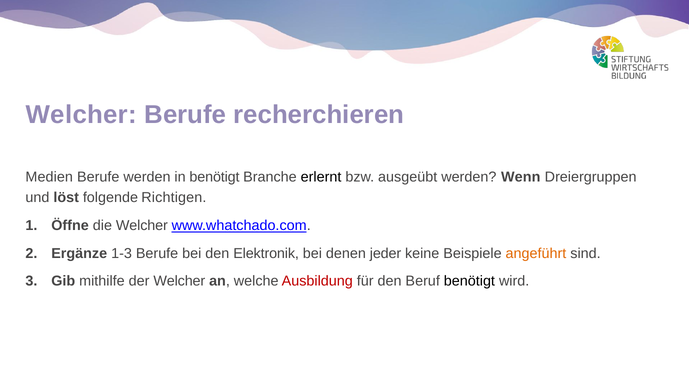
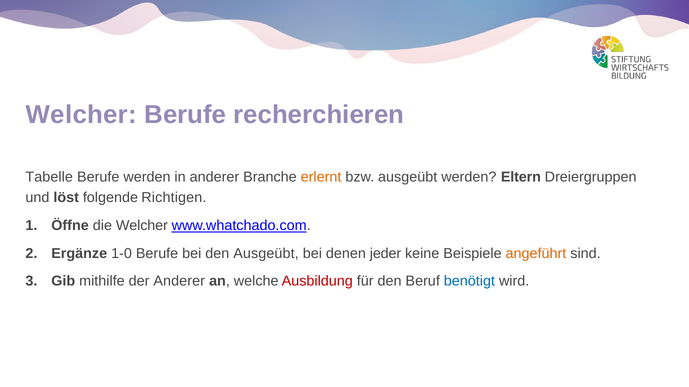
Medien: Medien -> Tabelle
in benötigt: benötigt -> anderer
erlernt colour: black -> orange
Wenn: Wenn -> Eltern
1-3: 1-3 -> 1-0
den Elektronik: Elektronik -> Ausgeübt
der Welcher: Welcher -> Anderer
benötigt at (469, 282) colour: black -> blue
